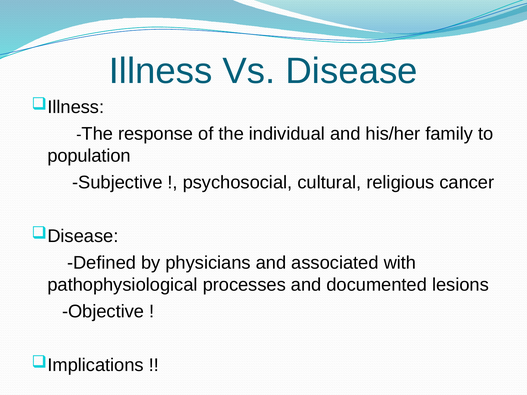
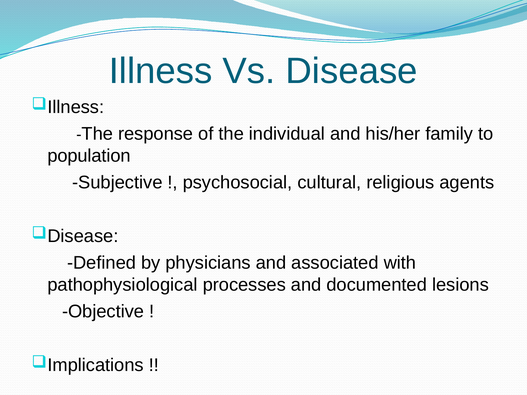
cancer: cancer -> agents
